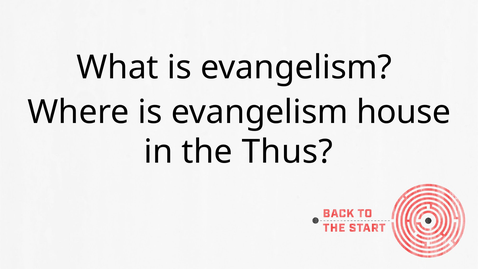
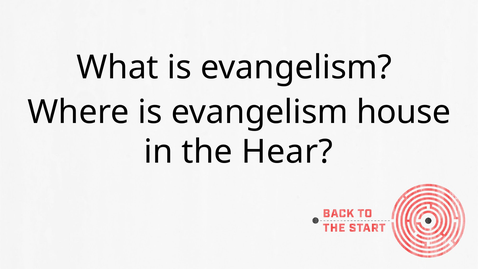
Thus: Thus -> Hear
